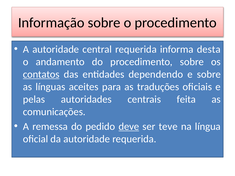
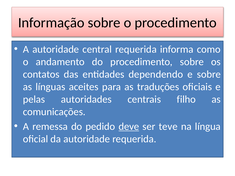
desta: desta -> como
contatos underline: present -> none
feita: feita -> filho
